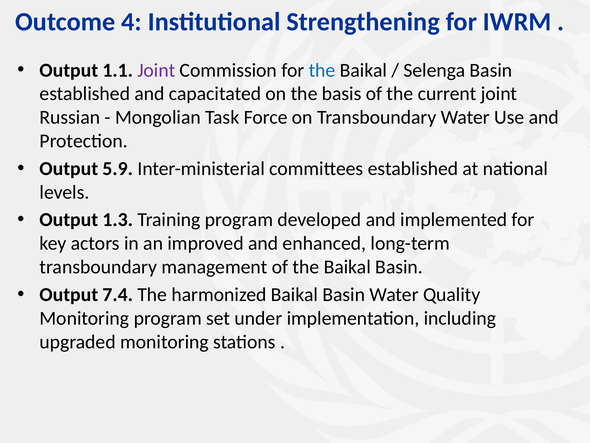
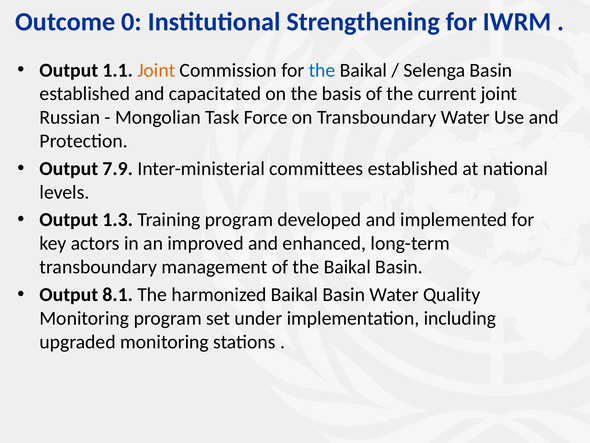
4: 4 -> 0
Joint at (156, 70) colour: purple -> orange
5.9: 5.9 -> 7.9
7.4: 7.4 -> 8.1
